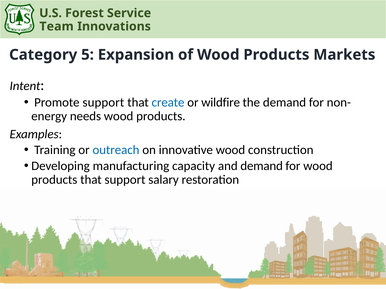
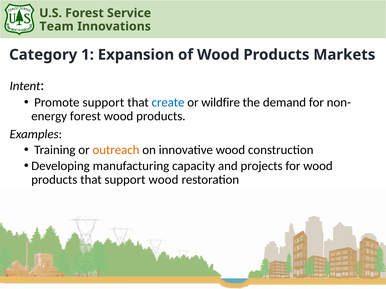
5: 5 -> 1
needs at (85, 116): needs -> forest
outreach colour: blue -> orange
and demand: demand -> projects
support salary: salary -> wood
